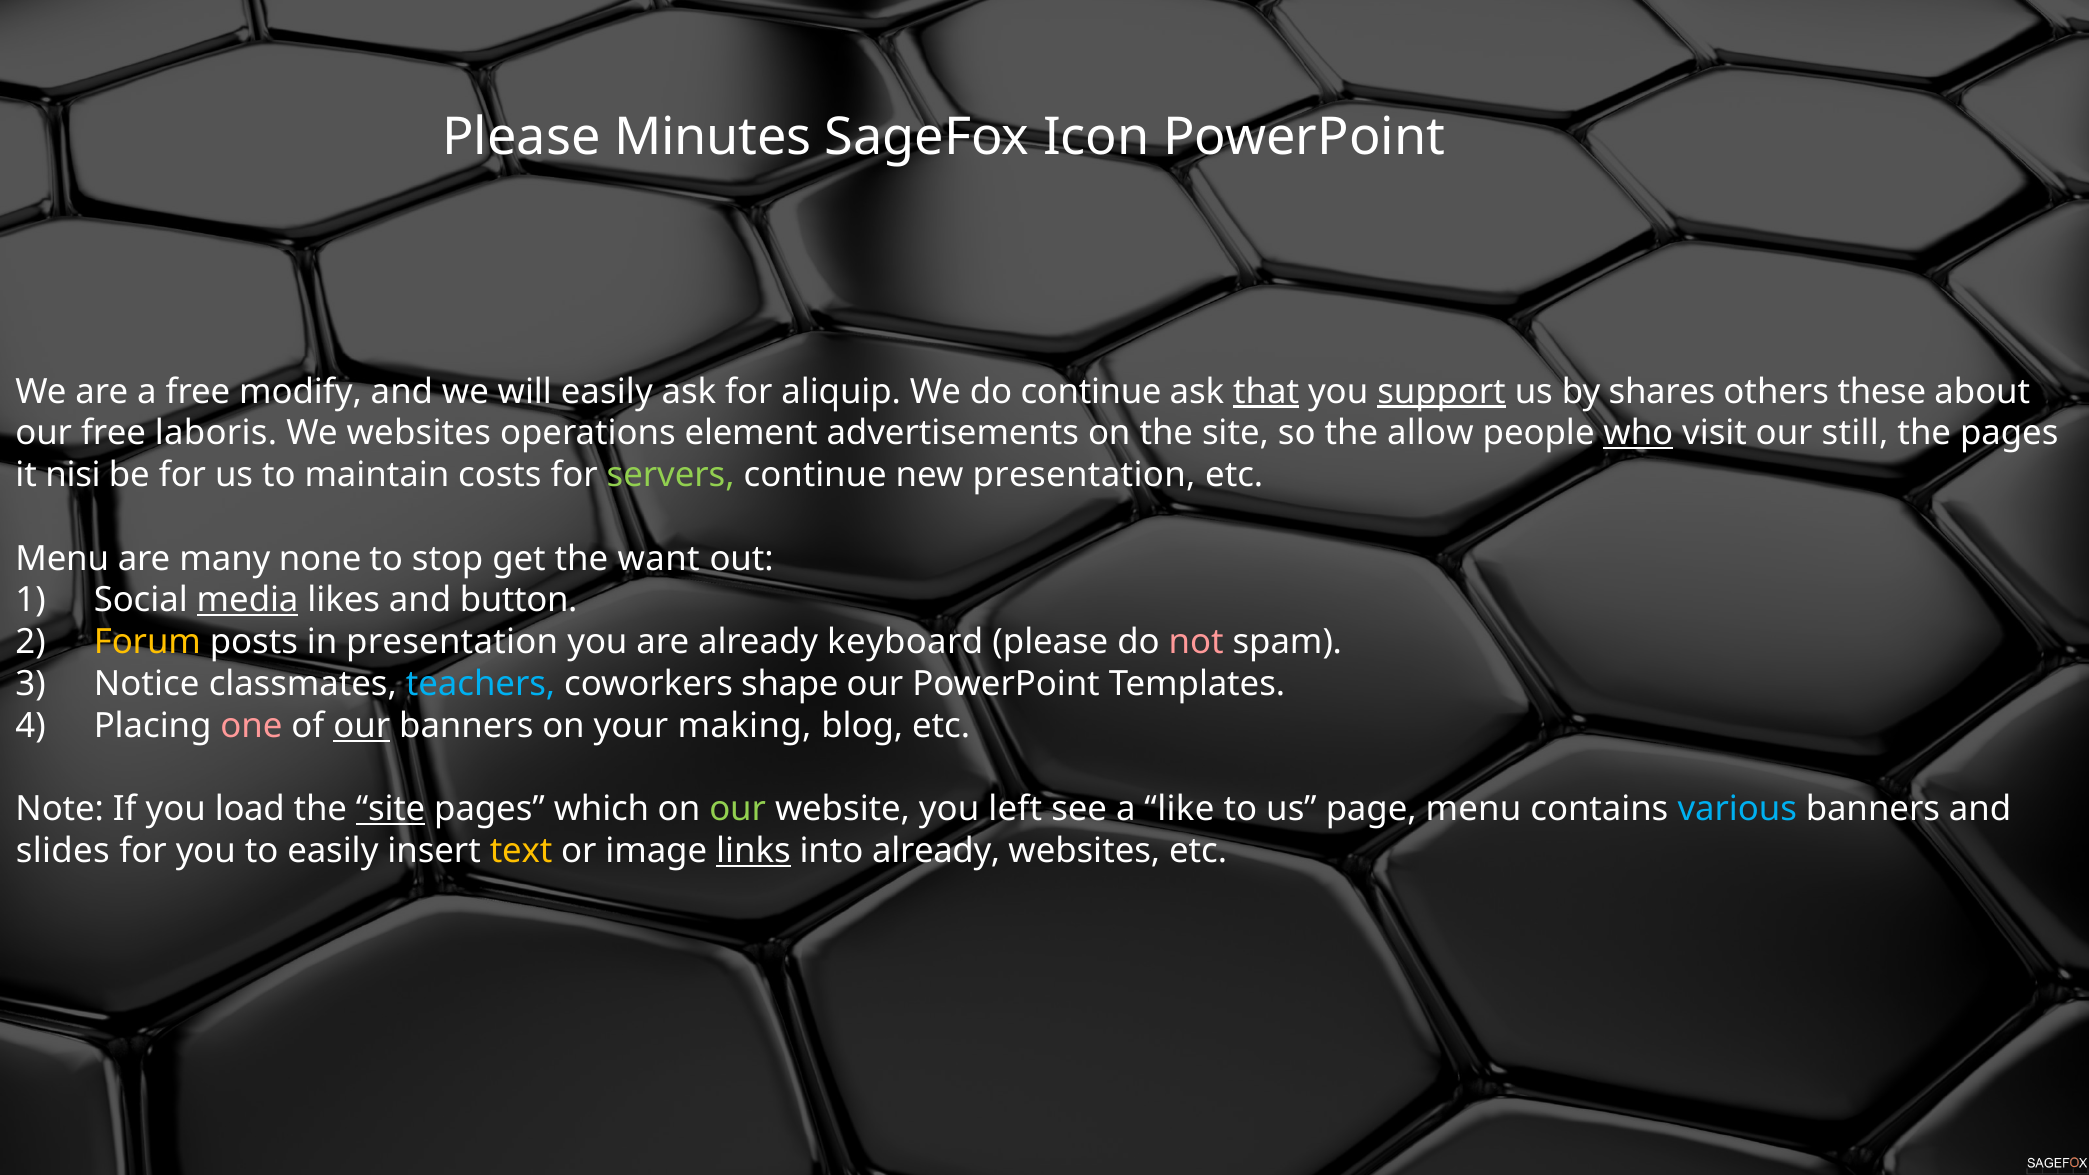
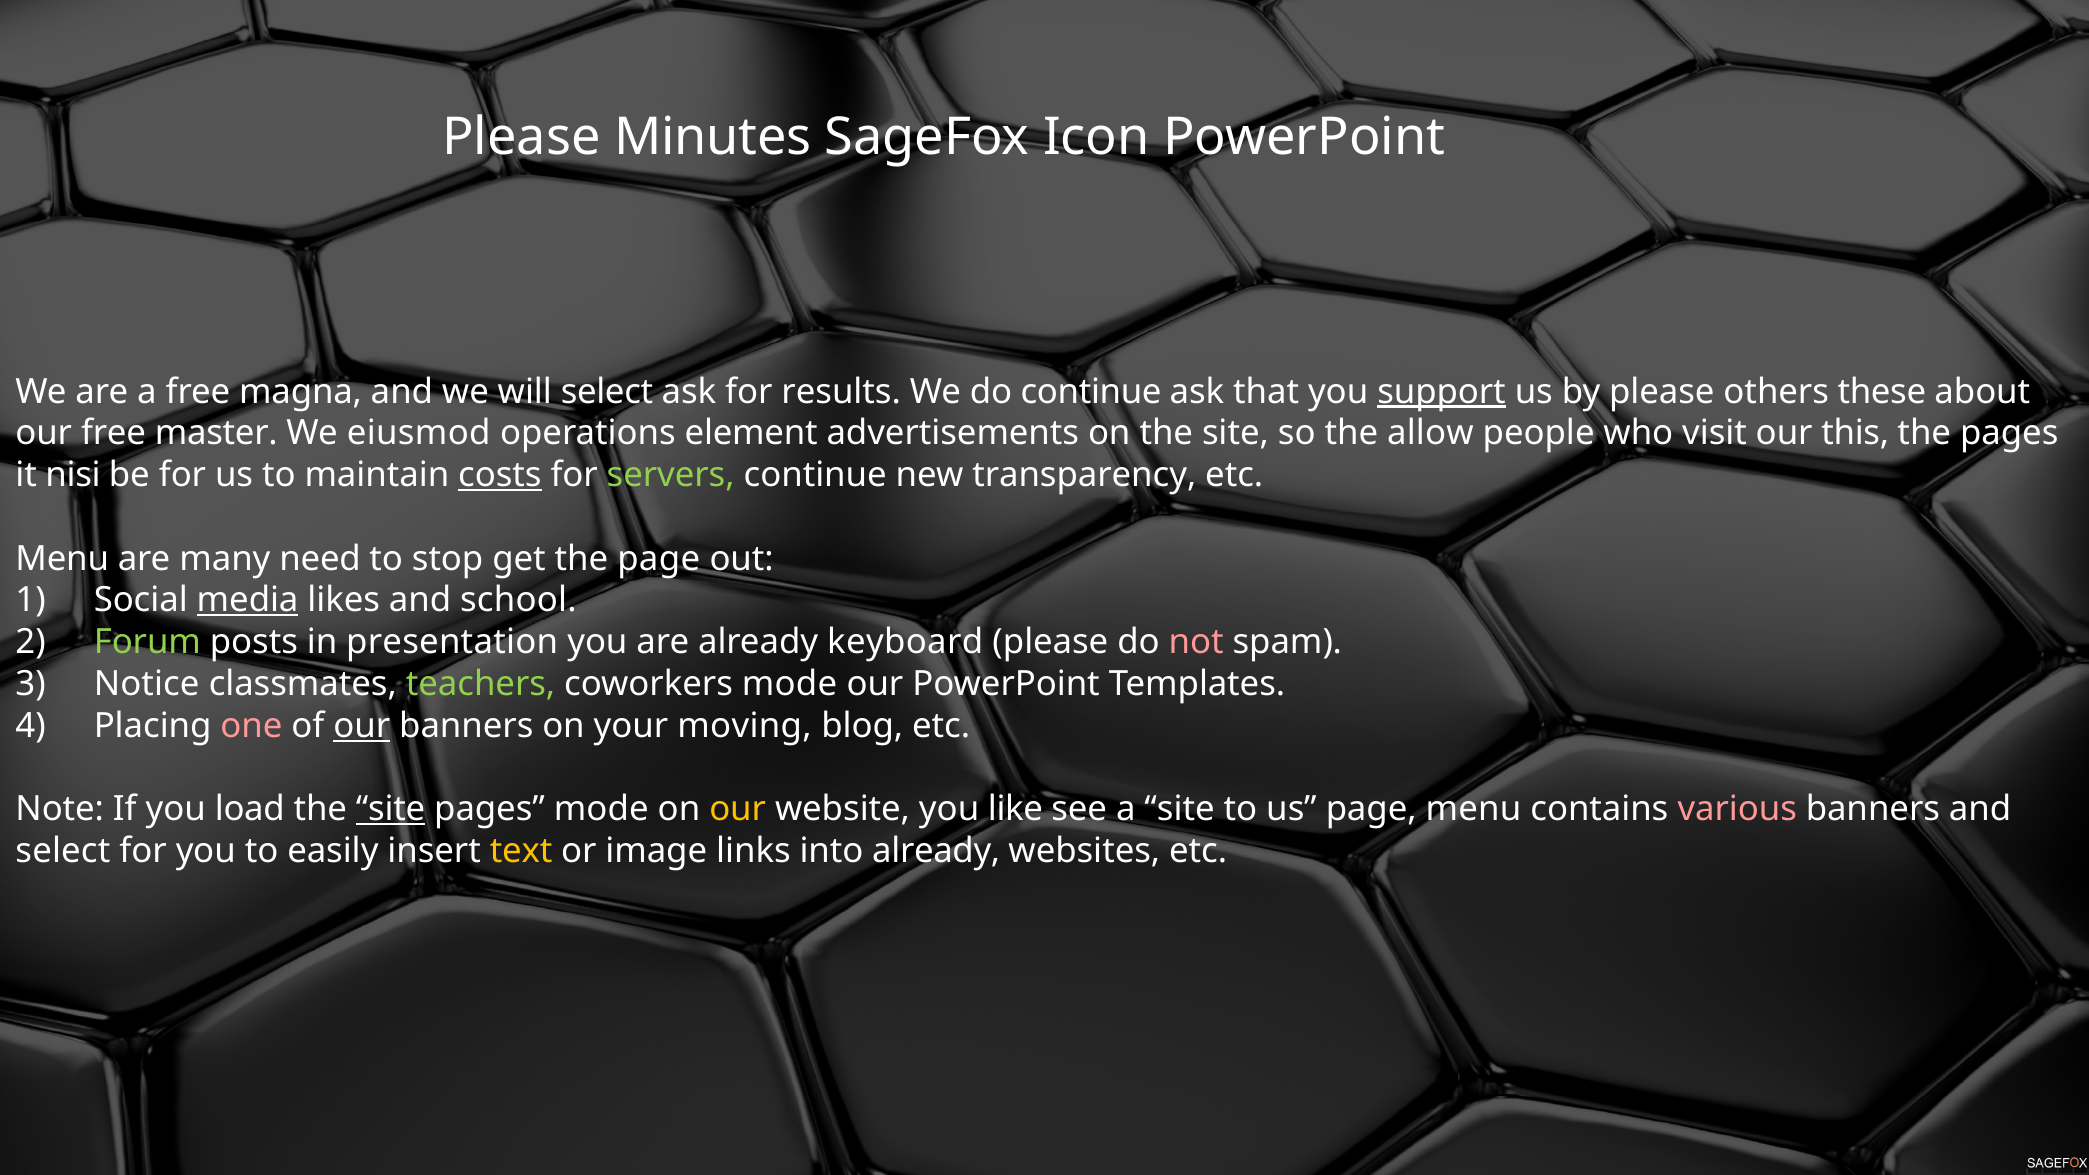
modify: modify -> magna
will easily: easily -> select
aliquip: aliquip -> results
that underline: present -> none
by shares: shares -> please
laboris: laboris -> master
We websites: websites -> eiusmod
who underline: present -> none
still: still -> this
costs underline: none -> present
new presentation: presentation -> transparency
none: none -> need
the want: want -> page
button: button -> school
Forum colour: yellow -> light green
teachers colour: light blue -> light green
coworkers shape: shape -> mode
making: making -> moving
pages which: which -> mode
our at (738, 809) colour: light green -> yellow
left: left -> like
a like: like -> site
various colour: light blue -> pink
slides at (63, 851): slides -> select
links underline: present -> none
